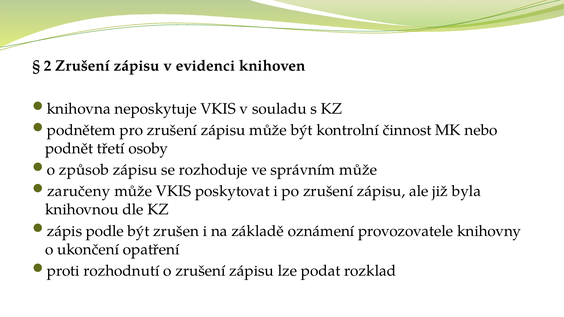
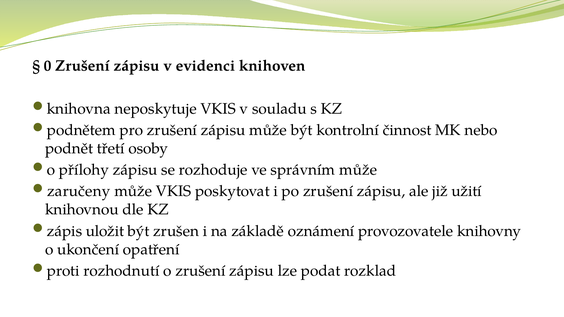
2: 2 -> 0
způsob: způsob -> přílohy
byla: byla -> užití
podle: podle -> uložit
